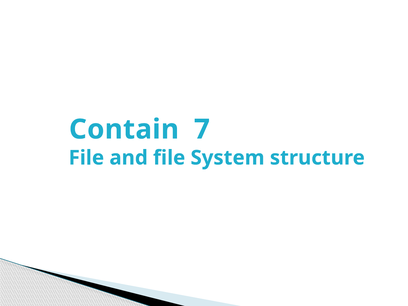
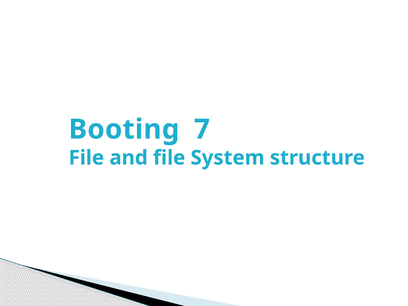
Contain: Contain -> Booting
